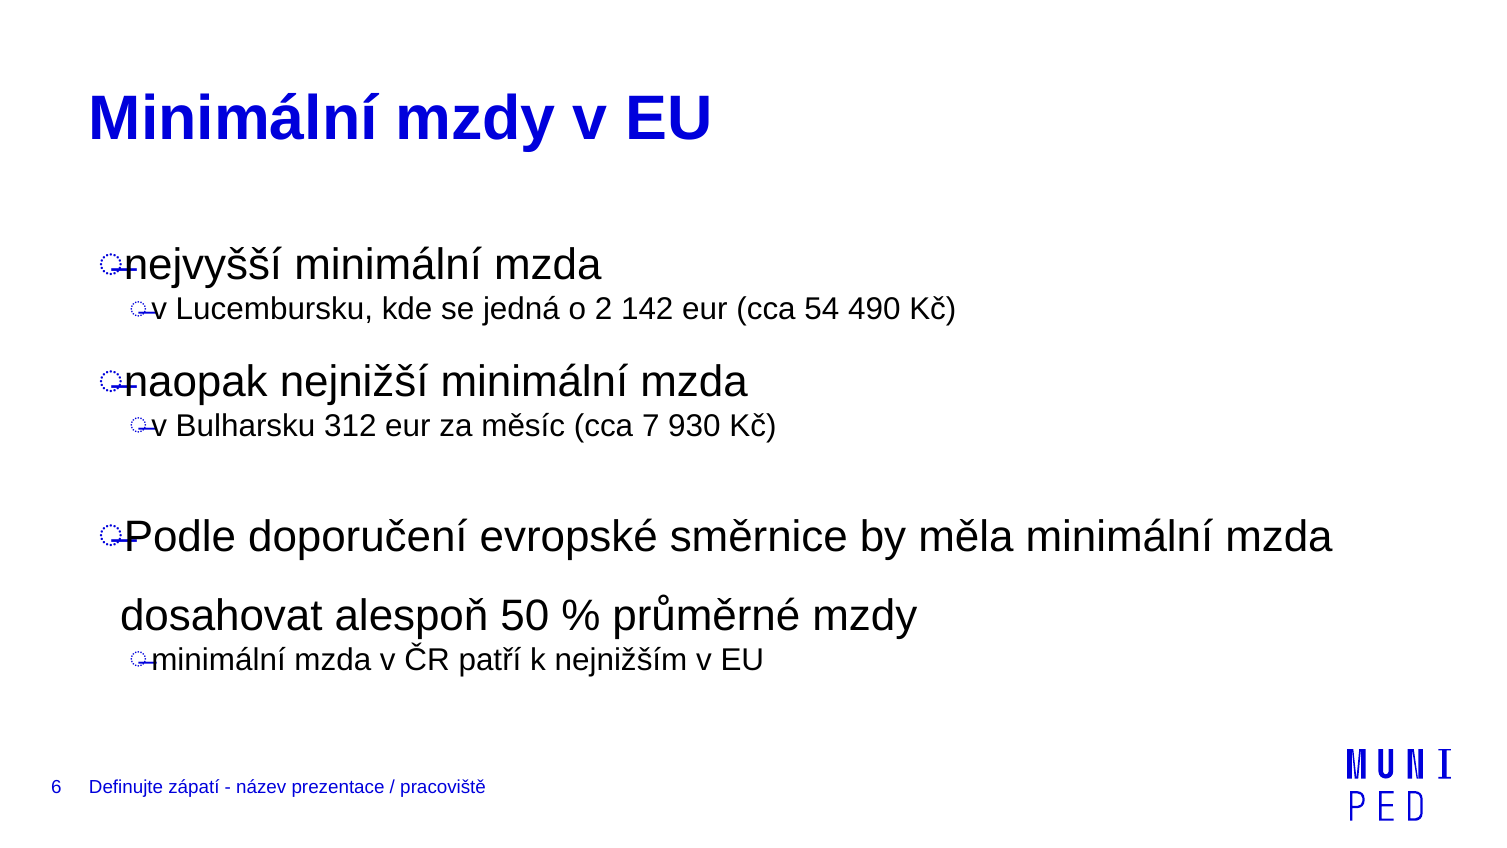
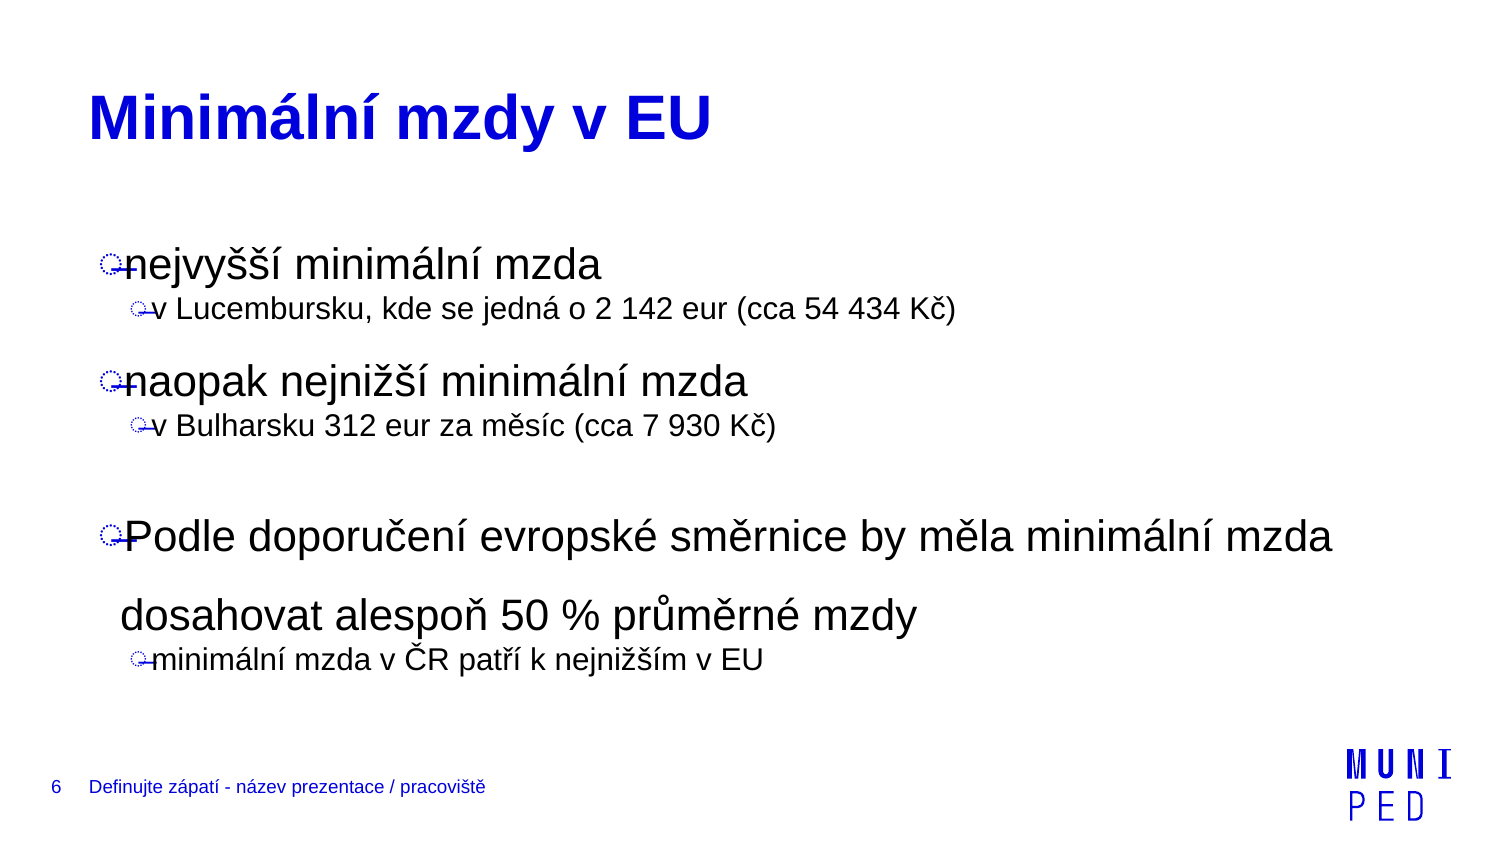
490: 490 -> 434
